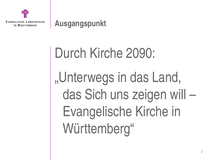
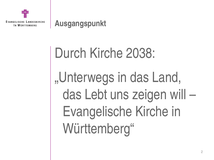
2090: 2090 -> 2038
Sich: Sich -> Lebt
